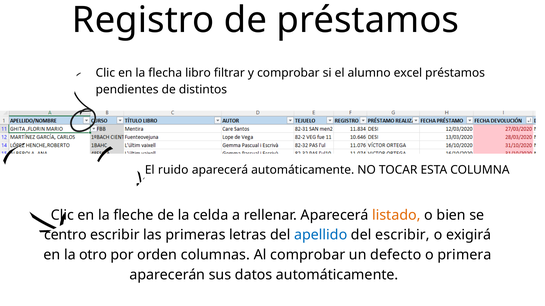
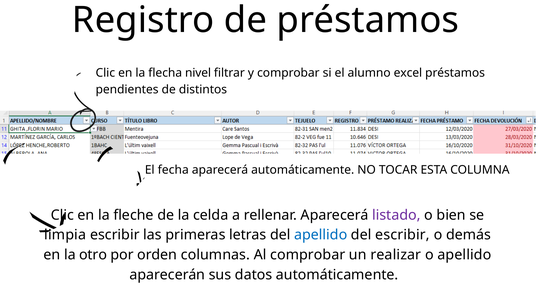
libro: libro -> nivel
ruido: ruido -> fecha
listado colour: orange -> purple
centro: centro -> limpia
exigirá: exigirá -> demás
defecto: defecto -> realizar
o primera: primera -> apellido
